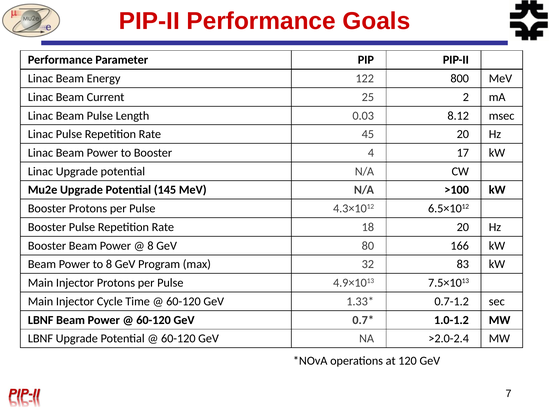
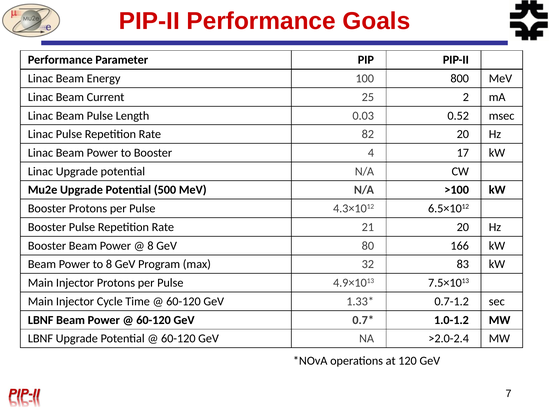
122: 122 -> 100
8.12: 8.12 -> 0.52
45: 45 -> 82
145: 145 -> 500
18: 18 -> 21
